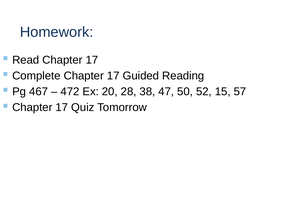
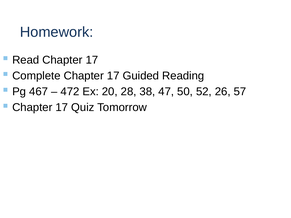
15: 15 -> 26
